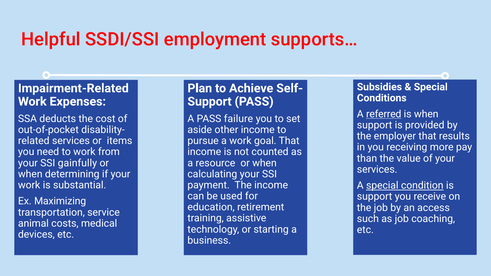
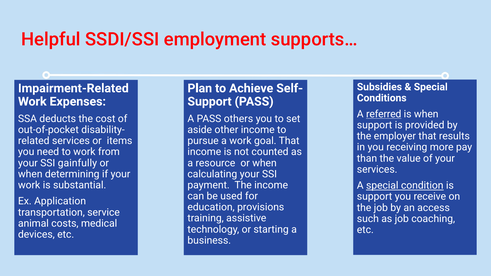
failure: failure -> others
Maximizing: Maximizing -> Application
retirement: retirement -> provisions
